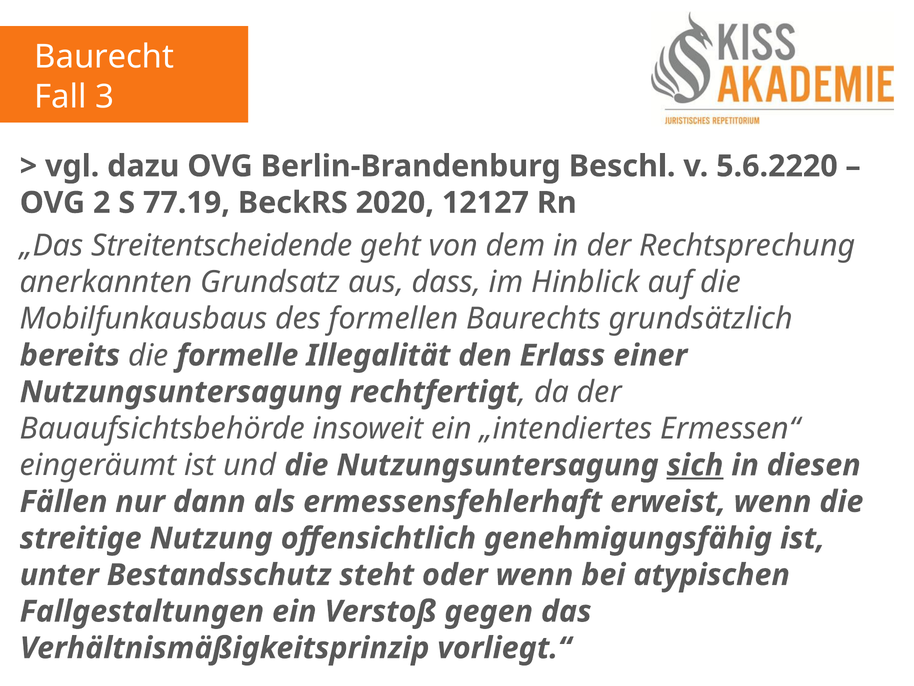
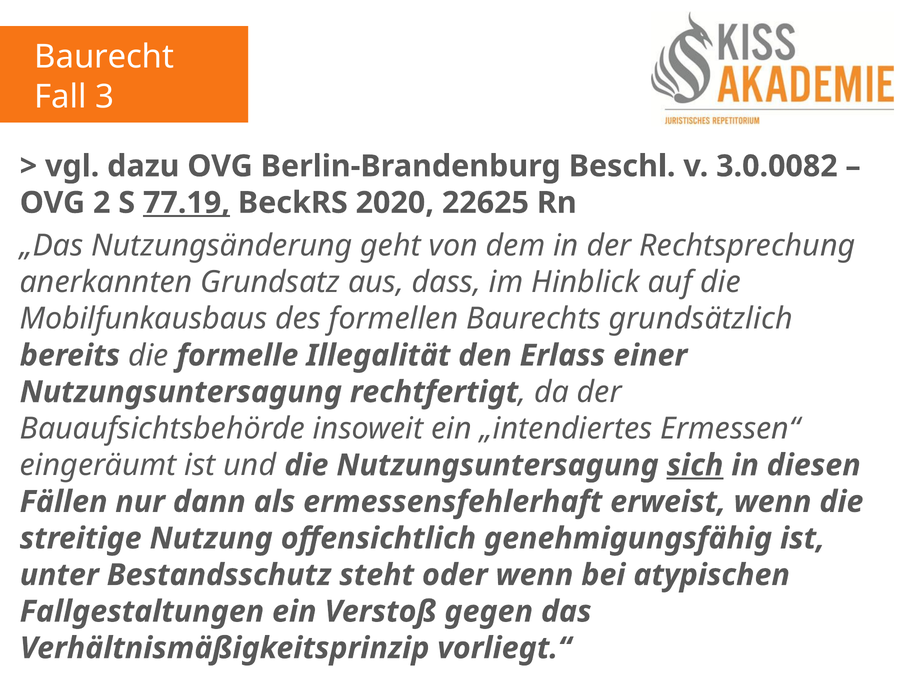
5.6.2220: 5.6.2220 -> 3.0.0082
77.19 underline: none -> present
12127: 12127 -> 22625
Streitentscheidende: Streitentscheidende -> Nutzungsänderung
